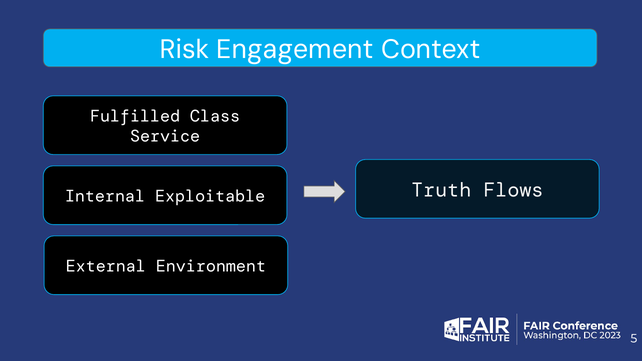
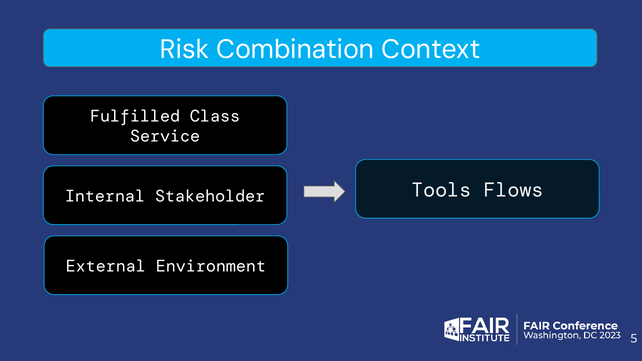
Engagement: Engagement -> Combination
Truth: Truth -> Tools
Exploitable: Exploitable -> Stakeholder
